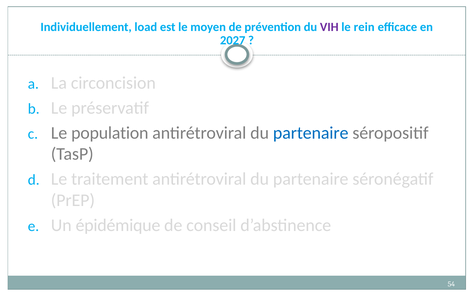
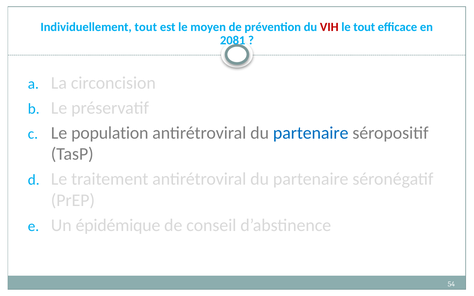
Individuellement load: load -> tout
VIH colour: purple -> red
le rein: rein -> tout
2027: 2027 -> 2081
